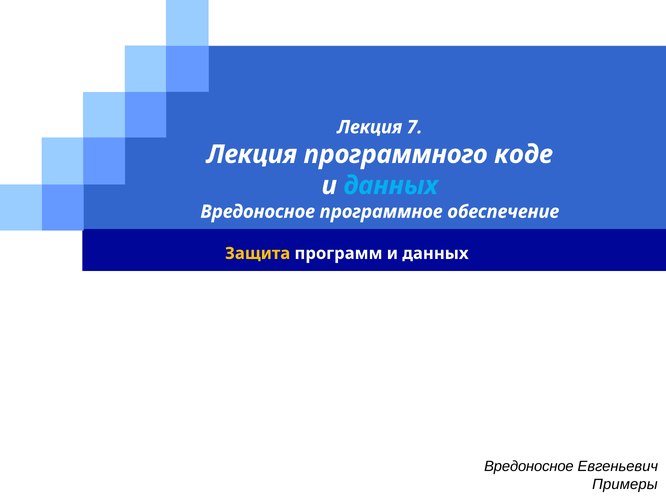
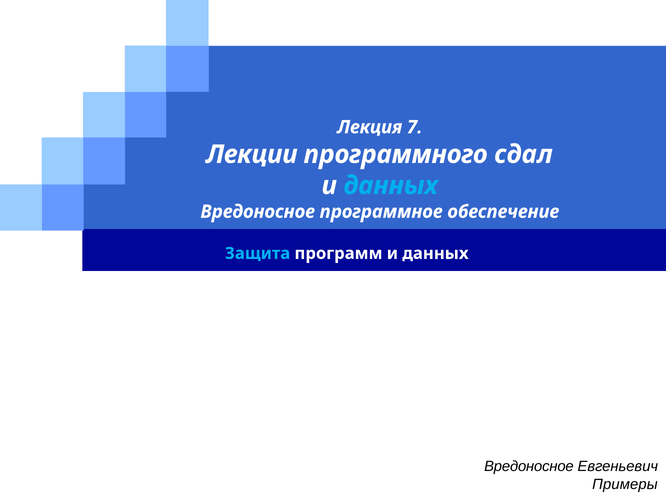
Лекция at (252, 154): Лекция -> Лекции
коде: коде -> сдал
Защита colour: yellow -> light blue
